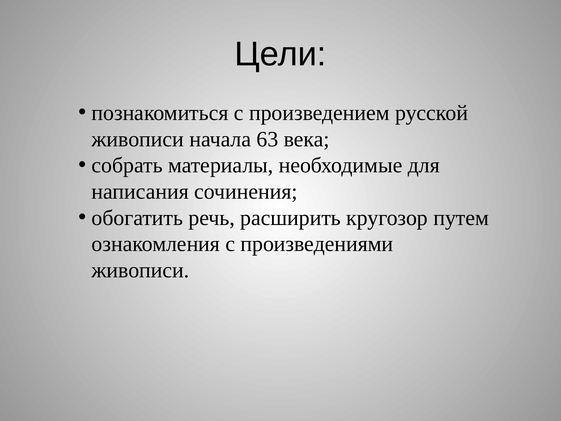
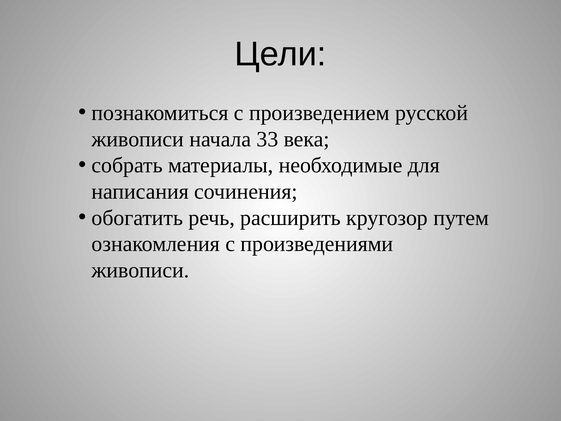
63: 63 -> 33
